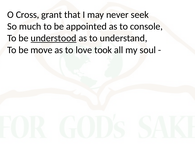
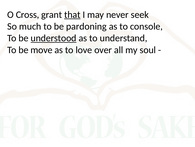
that underline: none -> present
appointed: appointed -> pardoning
took: took -> over
